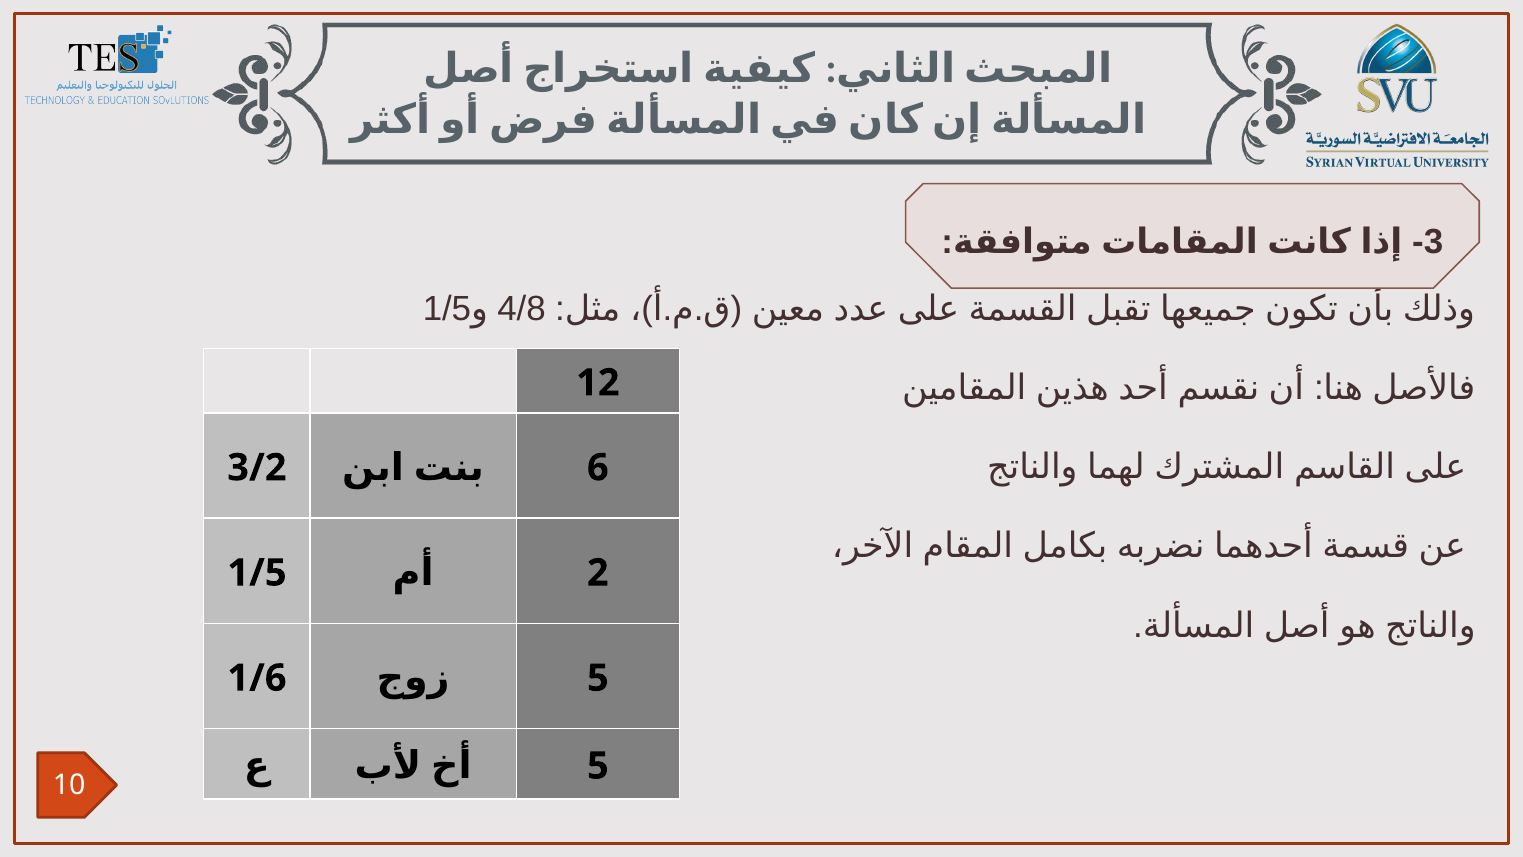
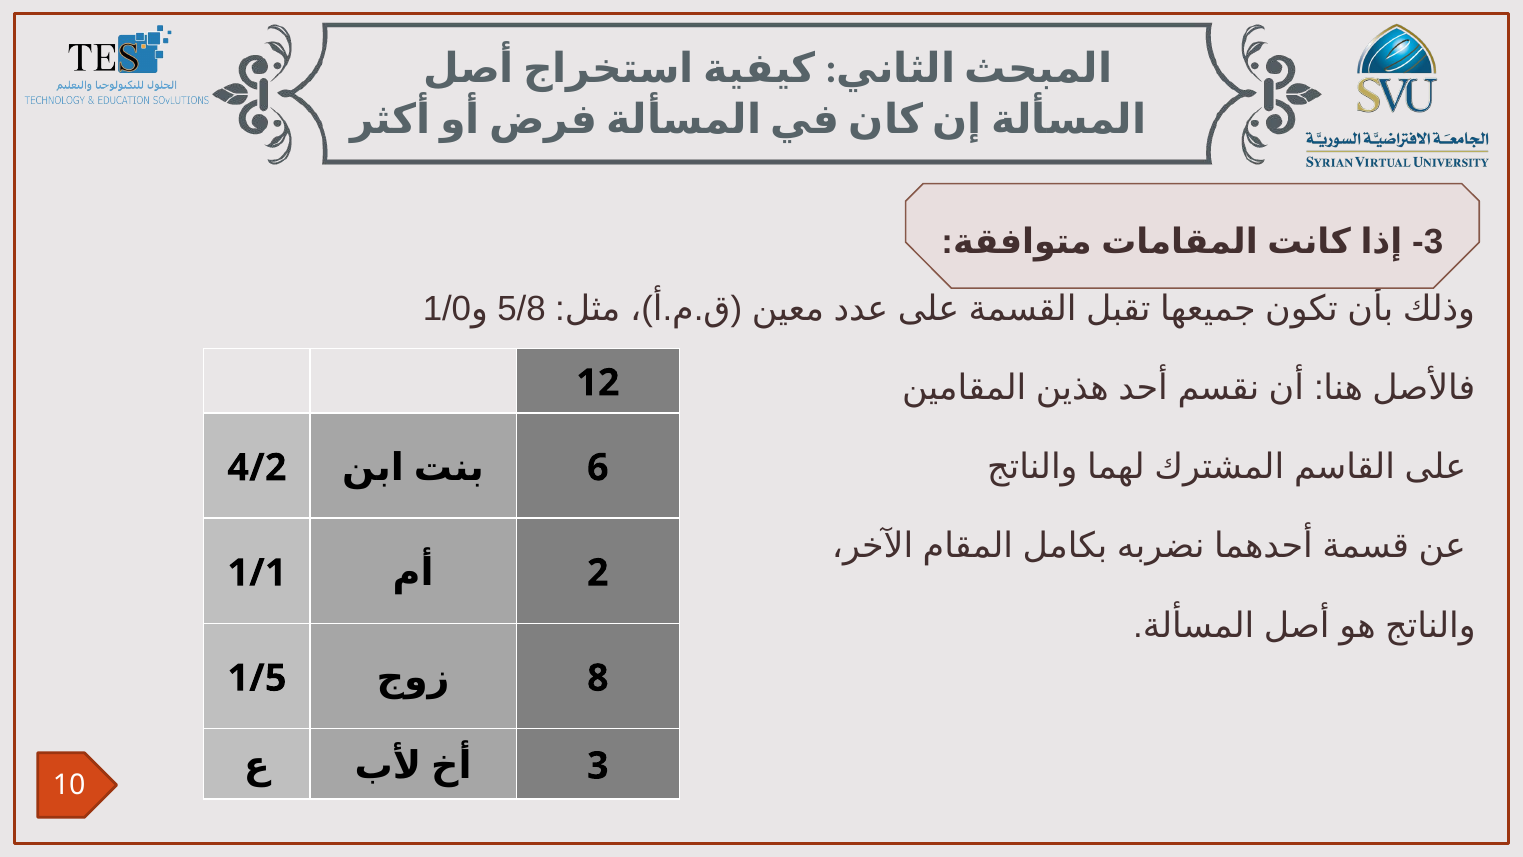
1/5 at (447, 308): 1/5 -> 1/0
4/8: 4/8 -> 5/8
3/2: 3/2 -> 4/2
1/5 at (257, 573): 1/5 -> 1/1
1/6: 1/6 -> 1/5
5 at (598, 678): 5 -> 8
5 at (598, 766): 5 -> 3
